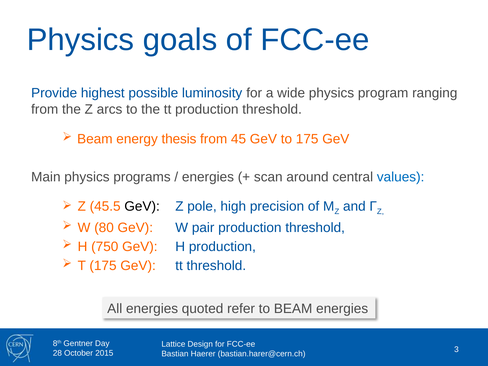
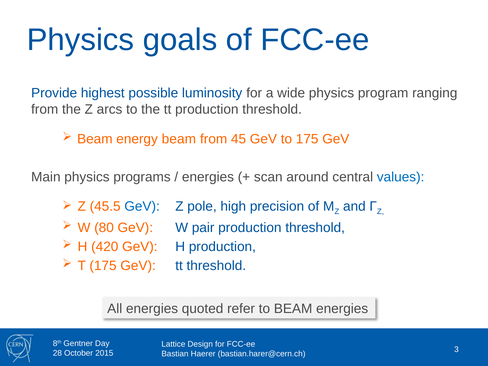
energy thesis: thesis -> beam
GeV at (142, 206) colour: black -> blue
750: 750 -> 420
